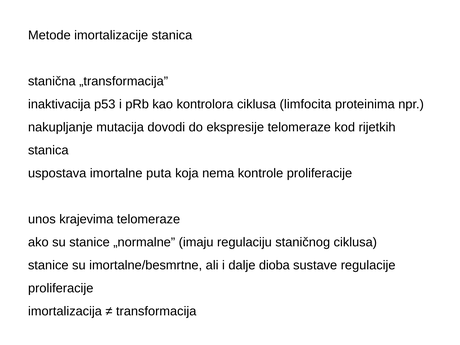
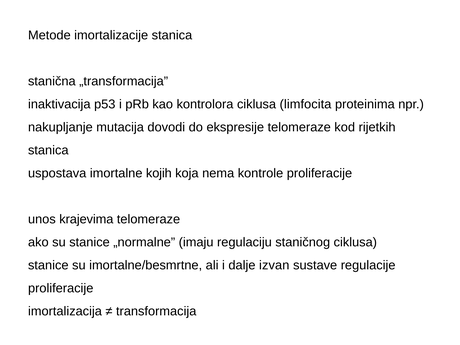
puta: puta -> kojih
dioba: dioba -> izvan
